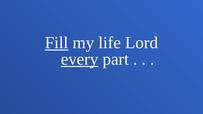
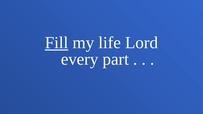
every underline: present -> none
